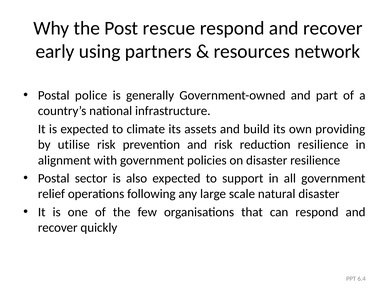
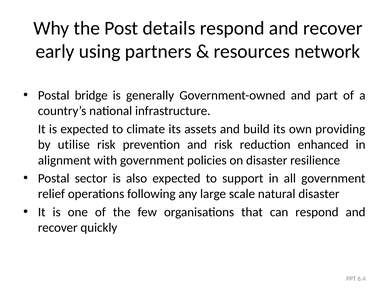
rescue: rescue -> details
police: police -> bridge
reduction resilience: resilience -> enhanced
